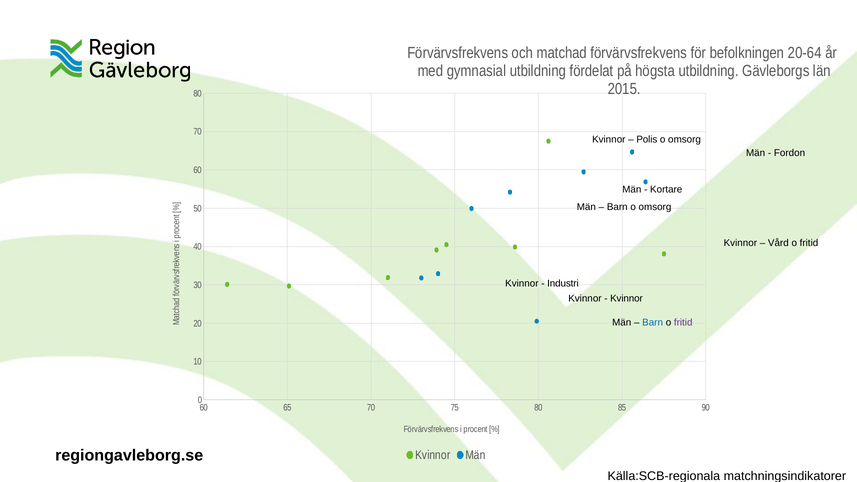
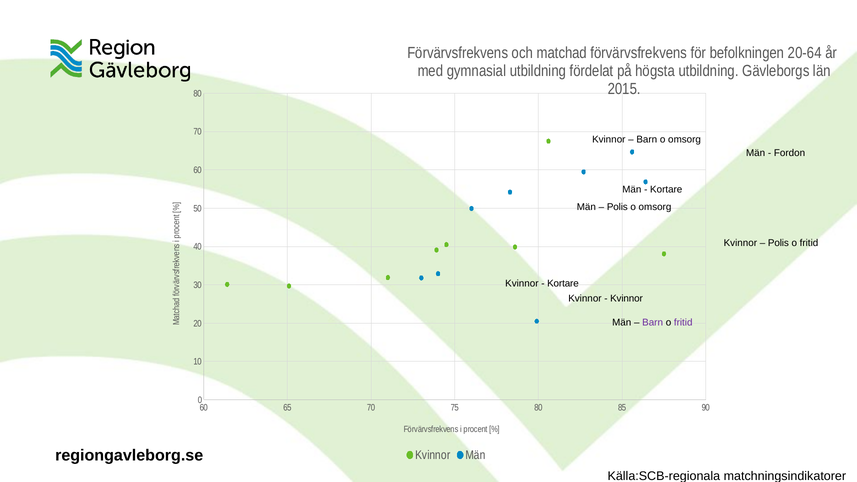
Polis at (647, 140): Polis -> Barn
Barn at (617, 207): Barn -> Polis
Vård at (778, 243): Vård -> Polis
Industri at (563, 283): Industri -> Kortare
Barn at (653, 323) colour: blue -> purple
